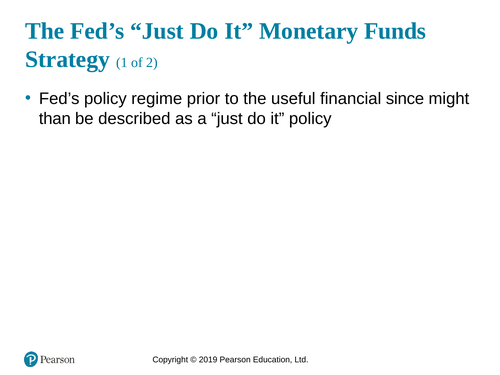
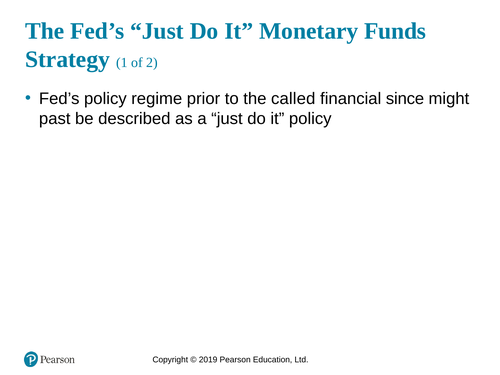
useful: useful -> called
than: than -> past
